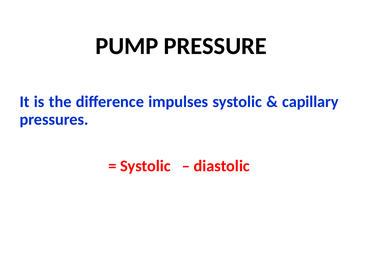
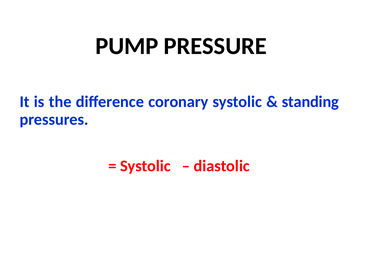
impulses: impulses -> coronary
capillary: capillary -> standing
